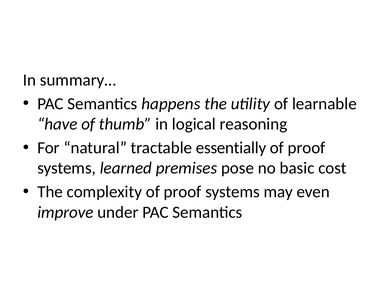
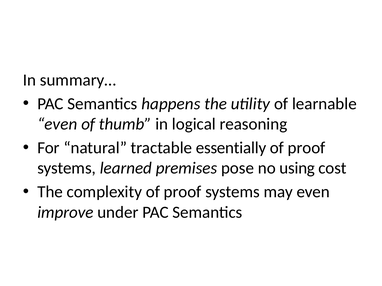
have at (57, 124): have -> even
basic: basic -> using
